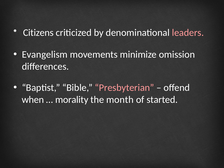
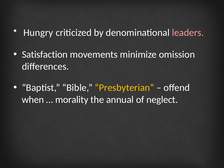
Citizens: Citizens -> Hungry
Evangelism: Evangelism -> Satisfaction
Presbyterian colour: pink -> yellow
month: month -> annual
started: started -> neglect
